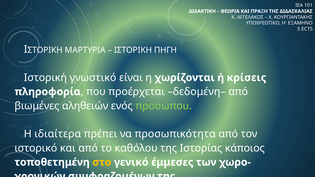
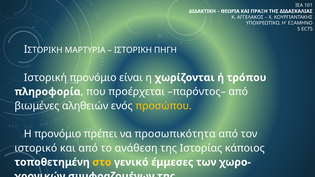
Ιστορική γνωστικό: γνωστικό -> προνόμιο
κρίσεις: κρίσεις -> τρόπου
δεδομένη–: δεδομένη– -> παρόντος–
προσώπου colour: light green -> yellow
Η ιδιαίτερα: ιδιαίτερα -> προνόμιο
καθόλου: καθόλου -> ανάθεση
